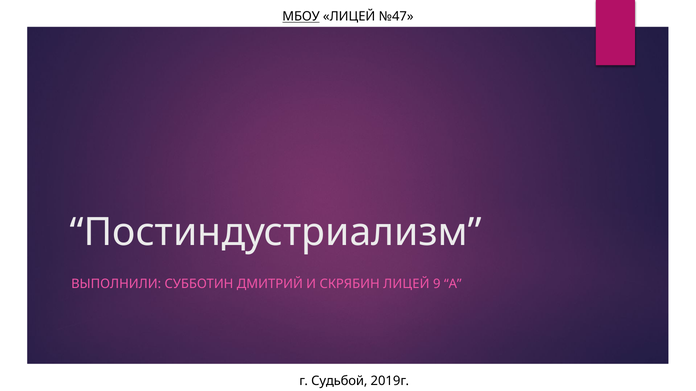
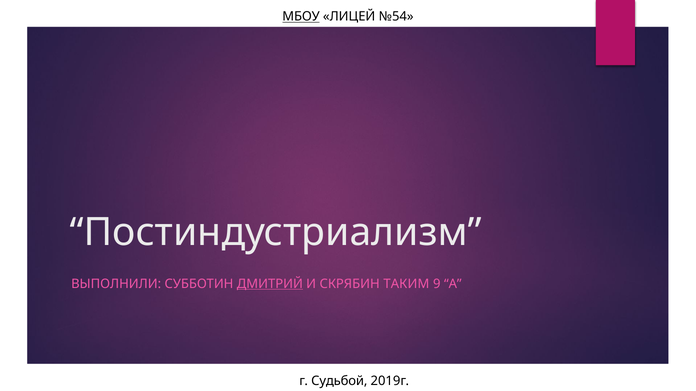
№47: №47 -> №54
ДМИТРИЙ underline: none -> present
СКРЯБИН ЛИЦЕЙ: ЛИЦЕЙ -> ТАКИМ
